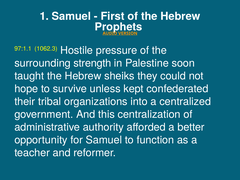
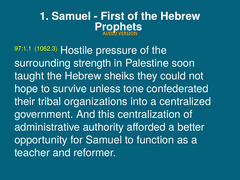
kept: kept -> tone
